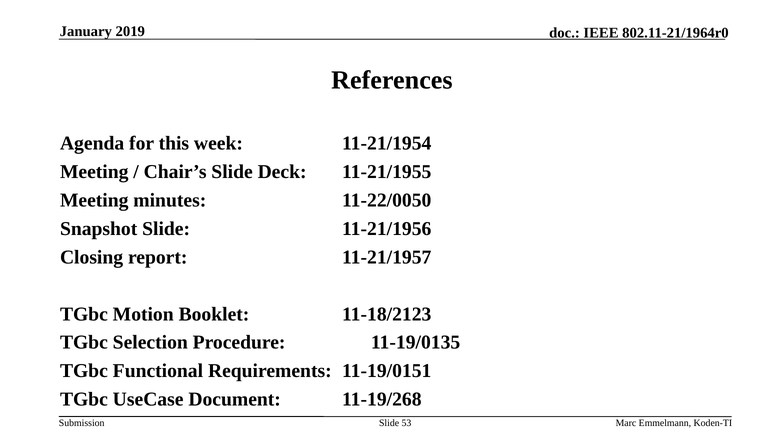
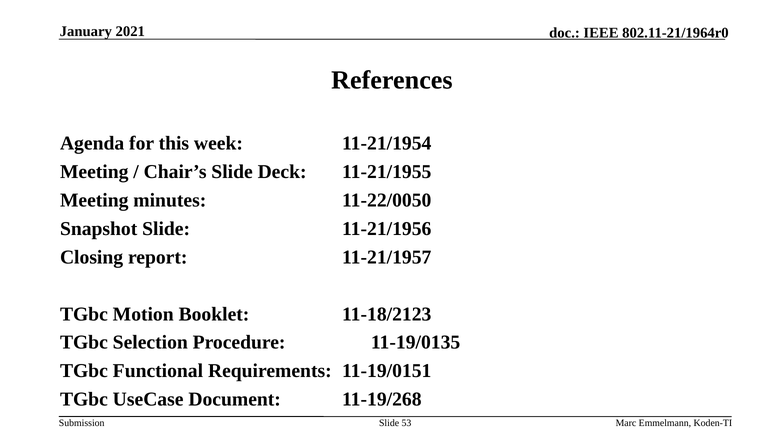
2019: 2019 -> 2021
